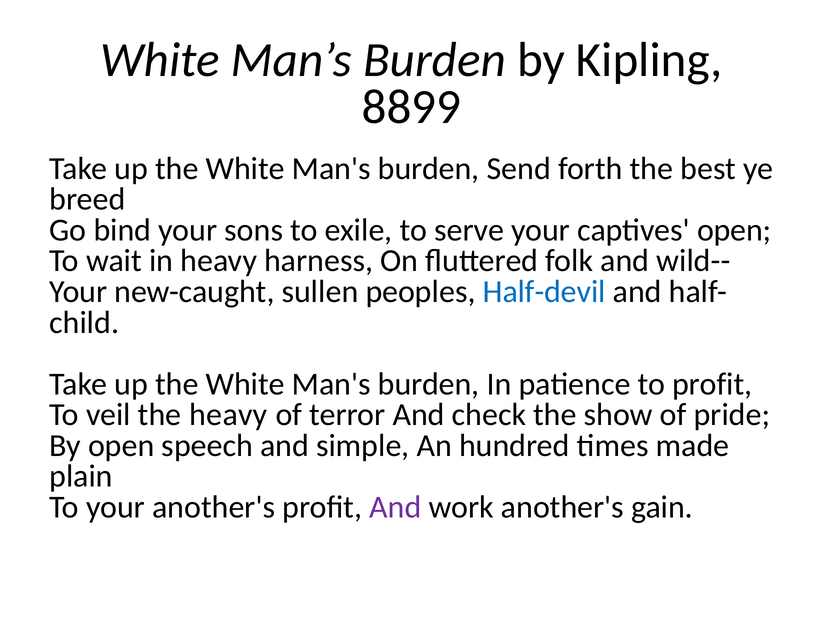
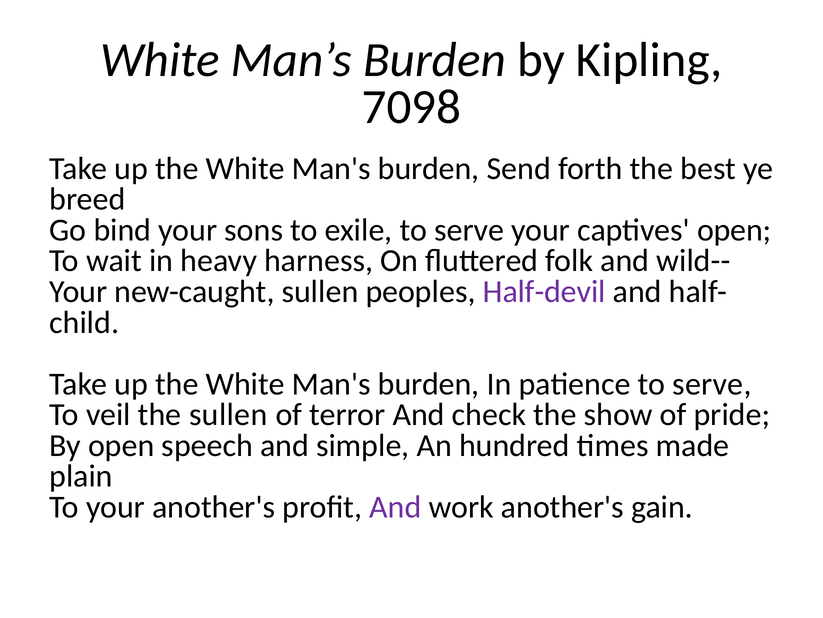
8899: 8899 -> 7098
Half-devil colour: blue -> purple
patience to profit: profit -> serve
the heavy: heavy -> sullen
